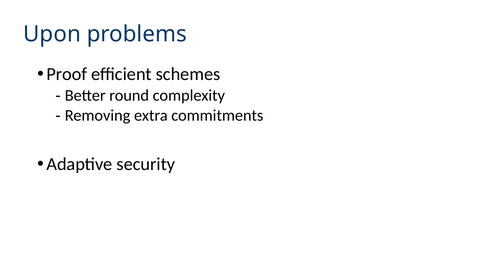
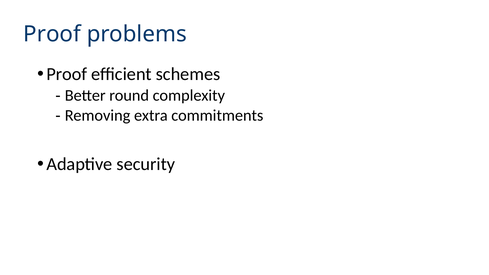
Upon at (52, 34): Upon -> Proof
